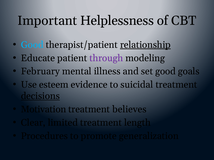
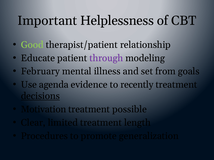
Good at (32, 45) colour: light blue -> light green
relationship underline: present -> none
set good: good -> from
esteem: esteem -> agenda
suicidal: suicidal -> recently
believes: believes -> possible
